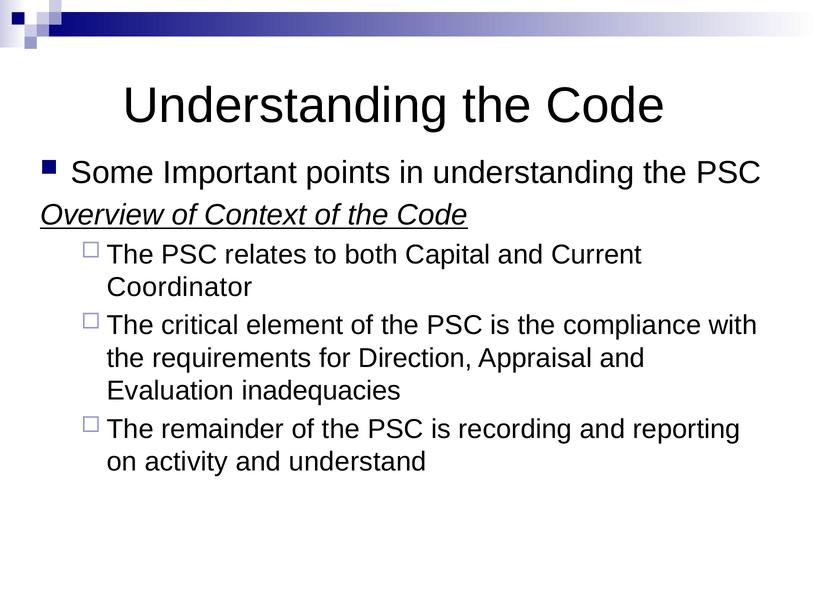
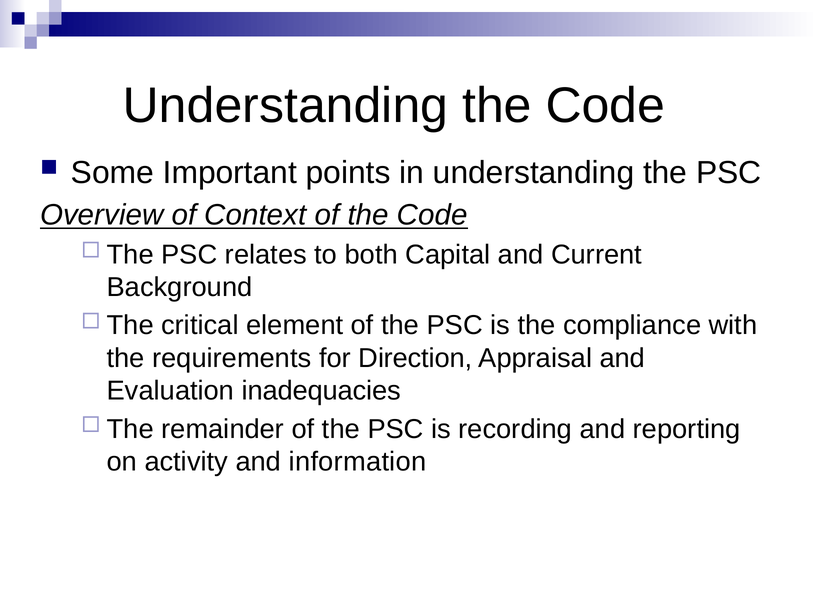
Coordinator: Coordinator -> Background
understand: understand -> information
